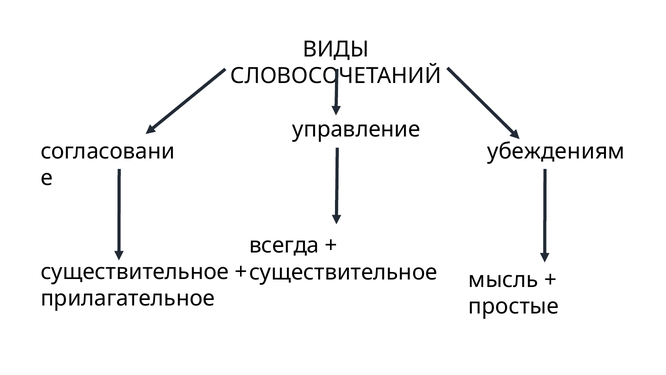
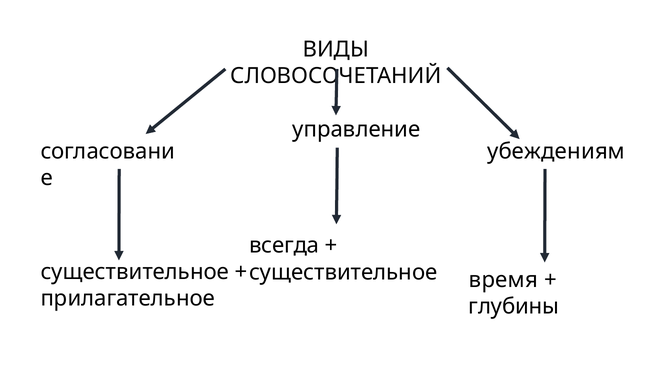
мысль: мысль -> время
простые: простые -> глубины
